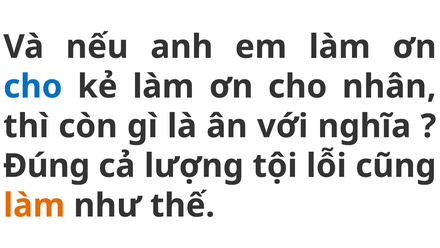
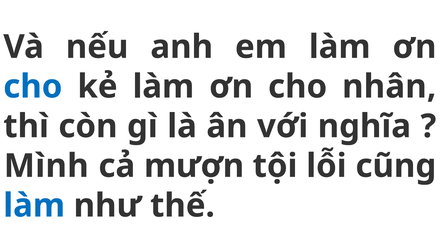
Đúng: Đúng -> Mình
lượng: lượng -> mượn
làm at (34, 205) colour: orange -> blue
